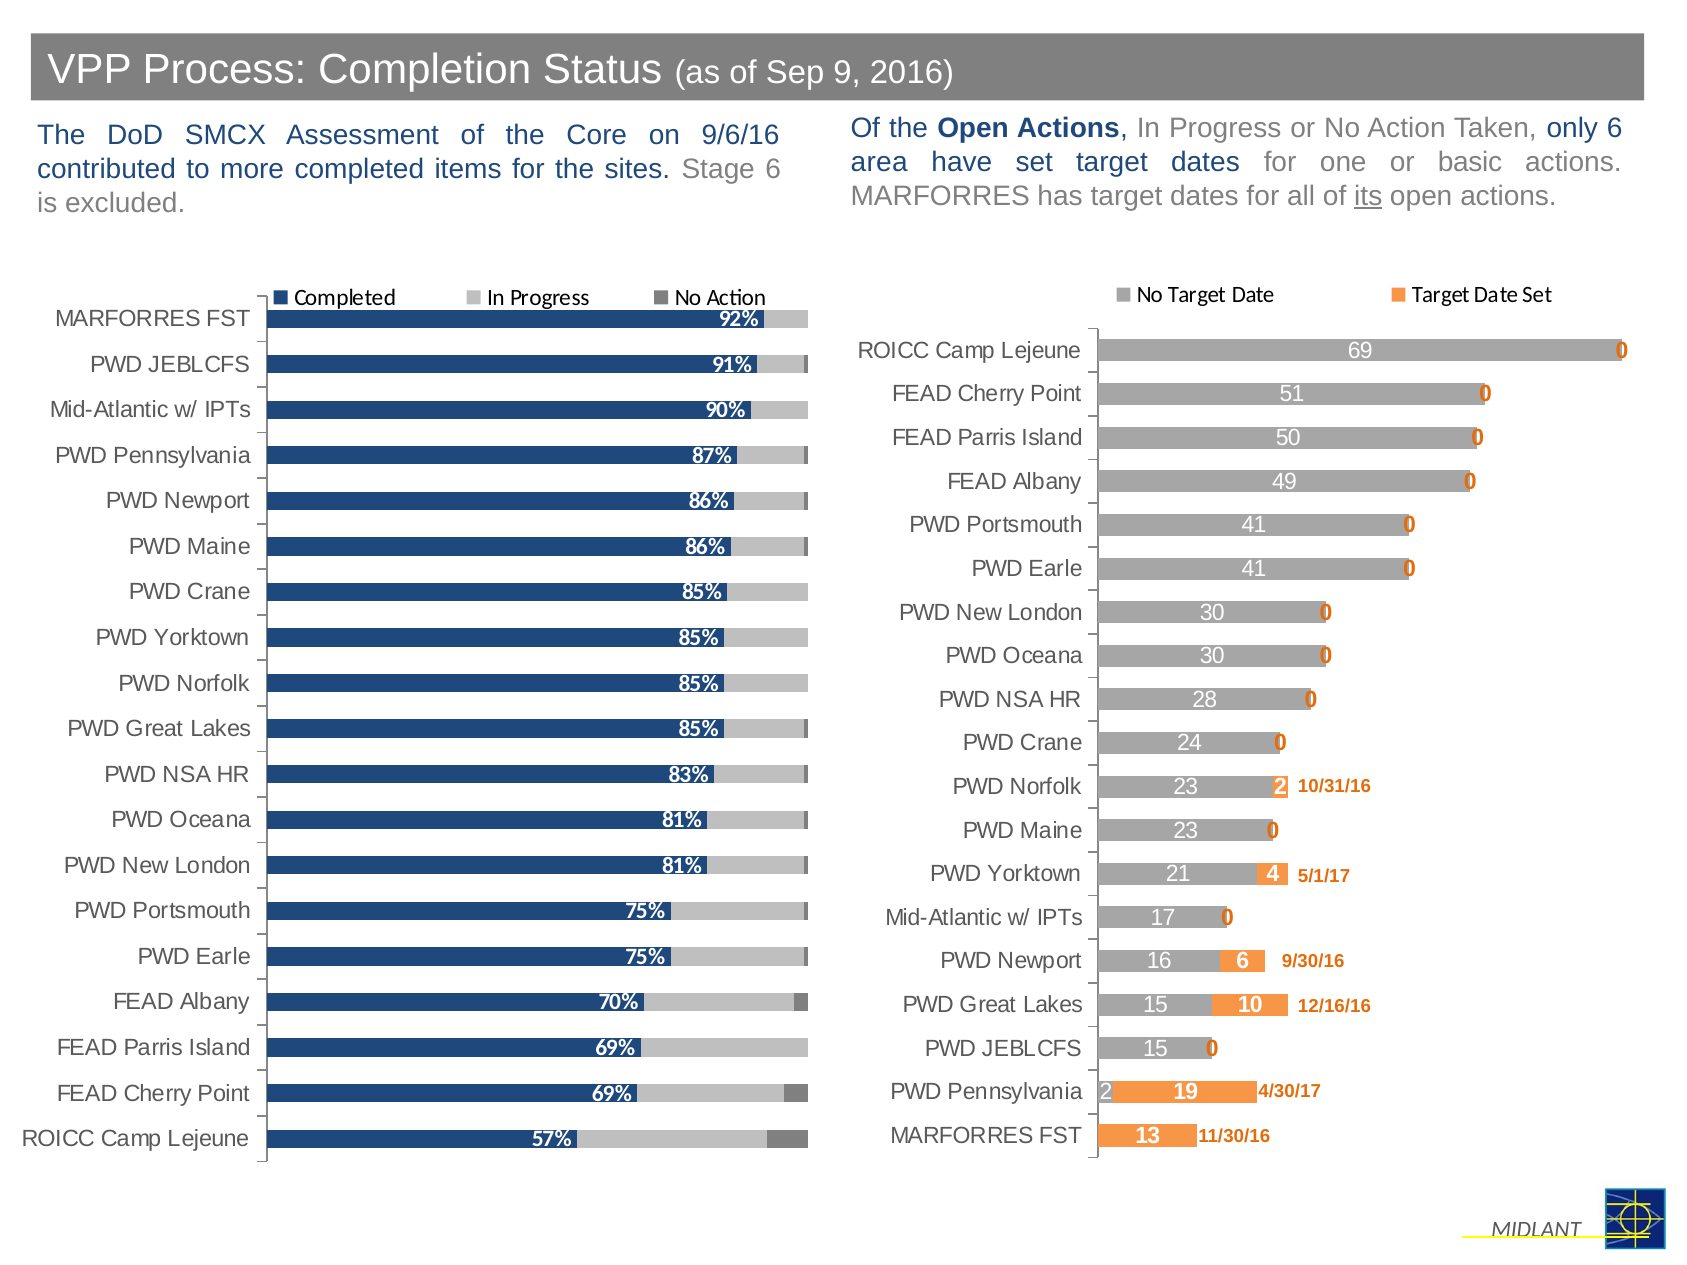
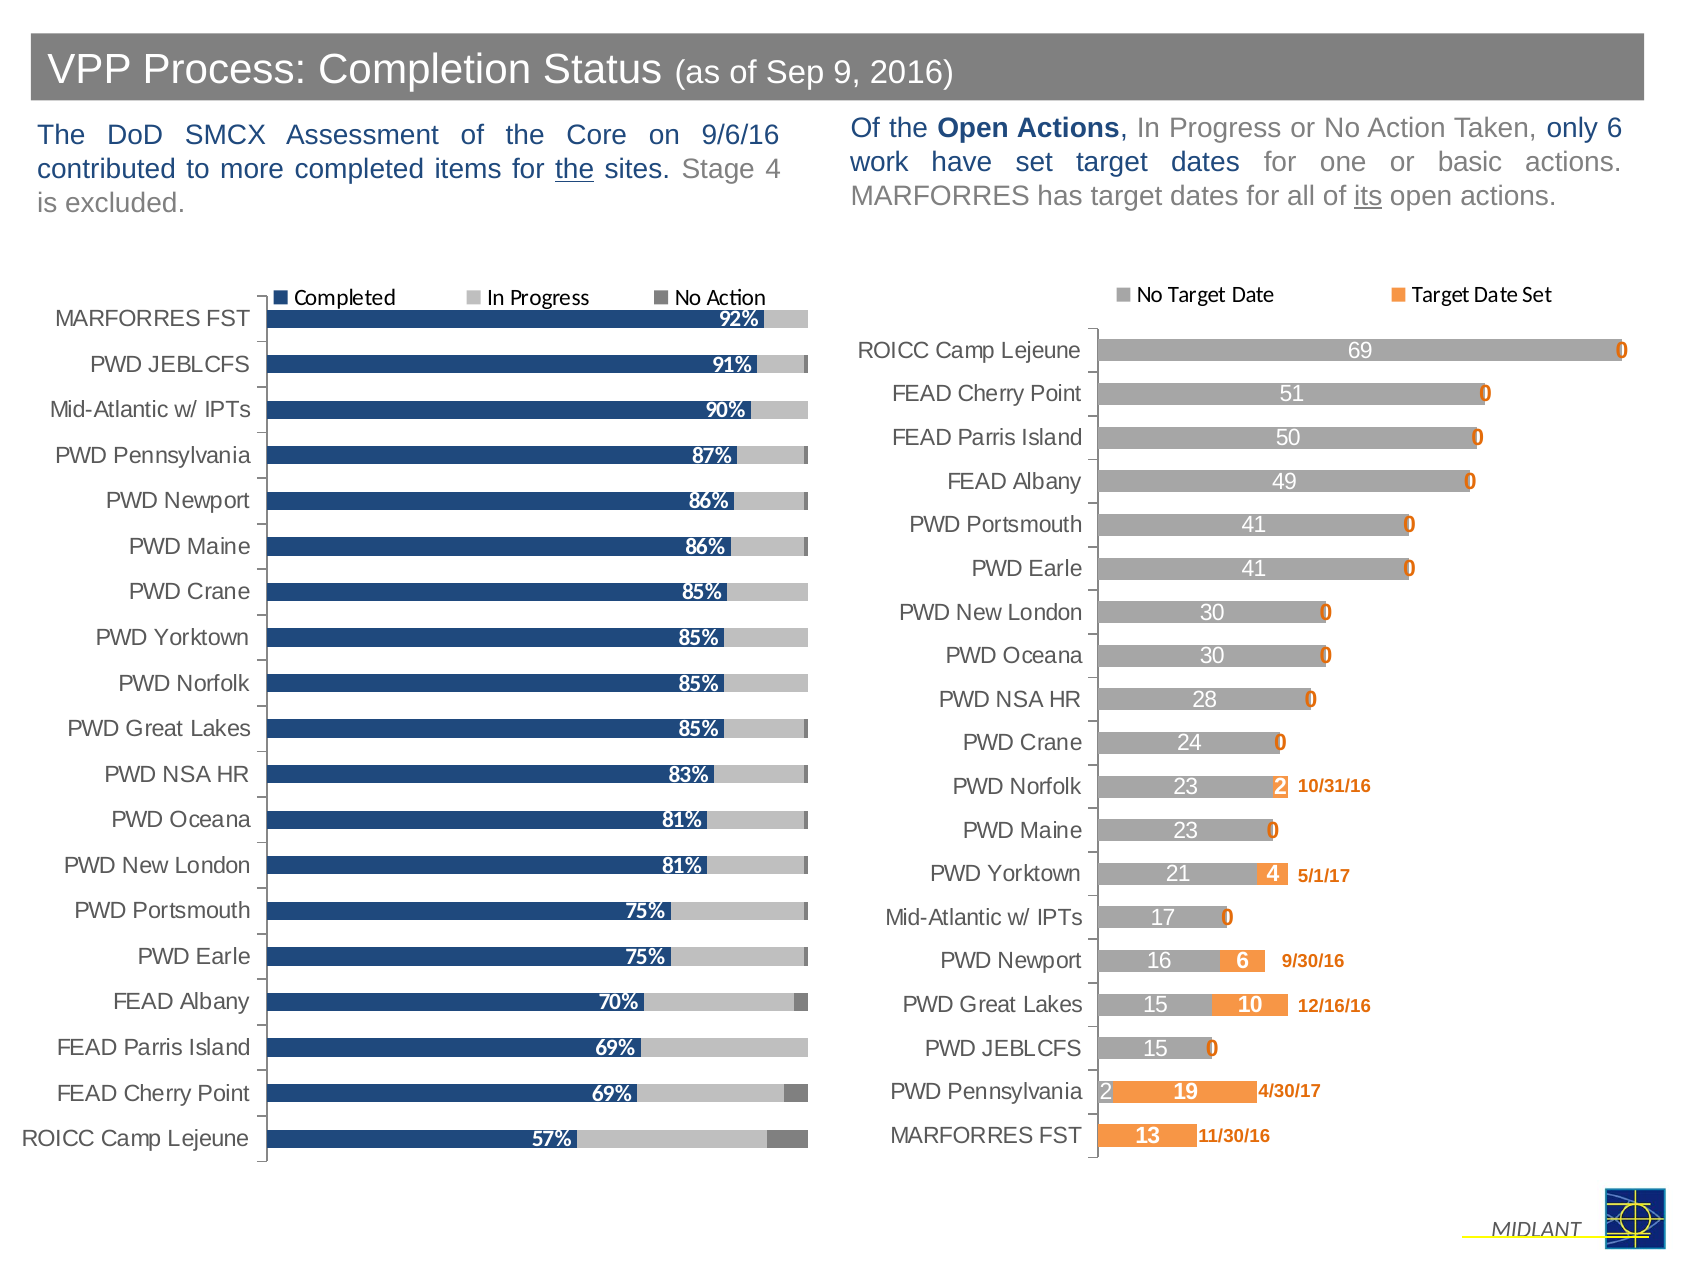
area: area -> work
the at (575, 169) underline: none -> present
Stage 6: 6 -> 4
